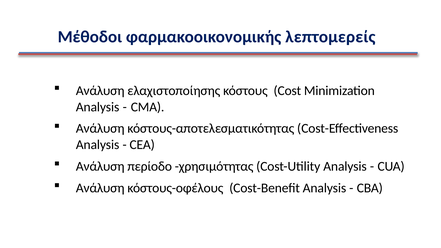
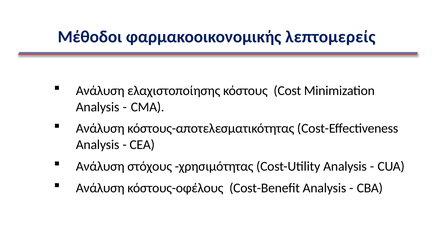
περίοδο: περίοδο -> στόχους
